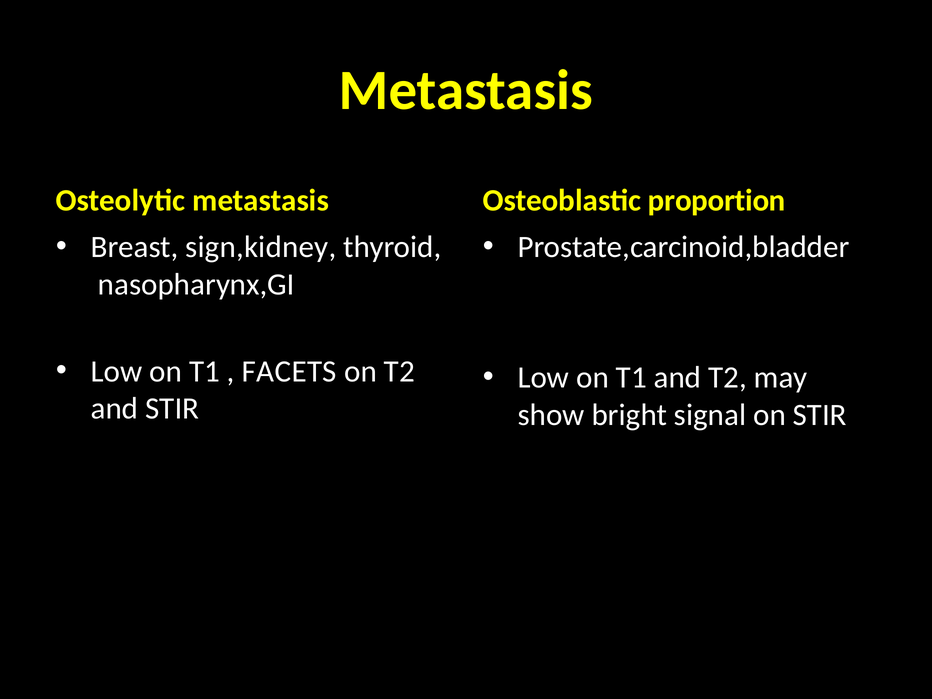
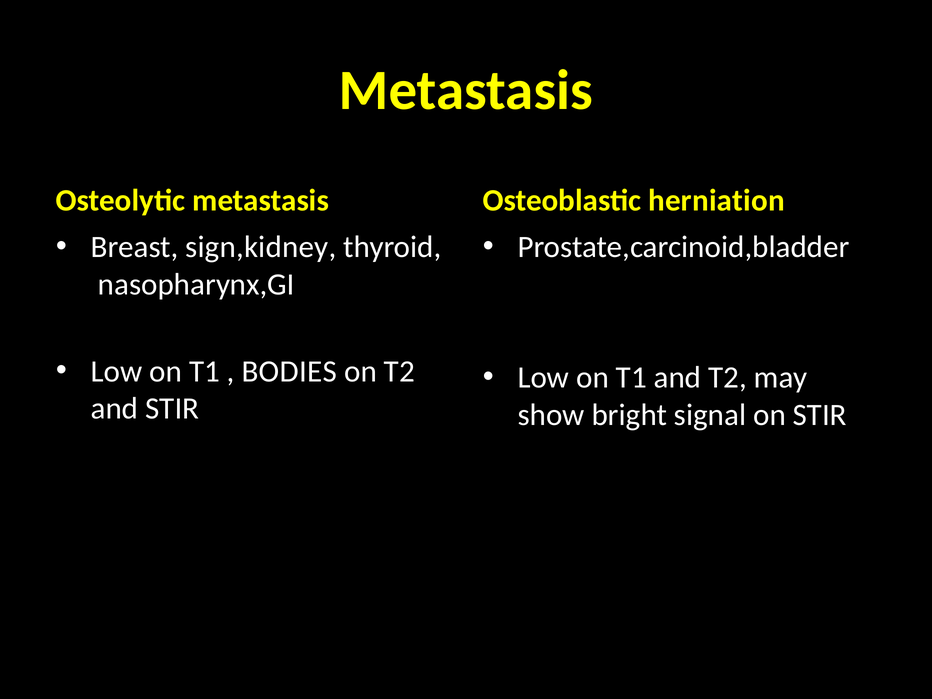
proportion: proportion -> herniation
FACETS: FACETS -> BODIES
